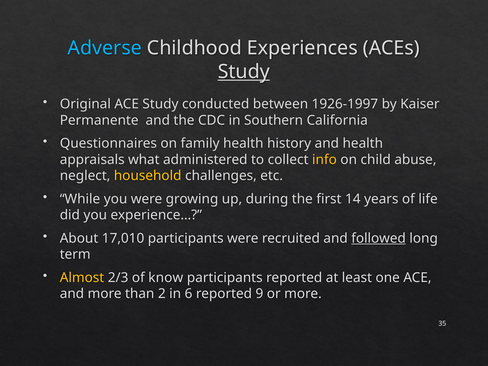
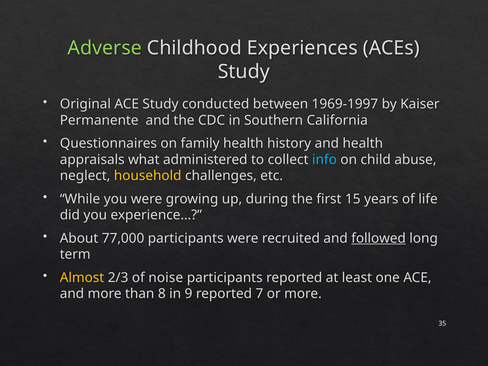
Adverse colour: light blue -> light green
Study at (244, 72) underline: present -> none
1926-1997: 1926-1997 -> 1969-1997
info colour: yellow -> light blue
14: 14 -> 15
17,010: 17,010 -> 77,000
know: know -> noise
2: 2 -> 8
6: 6 -> 9
9: 9 -> 7
